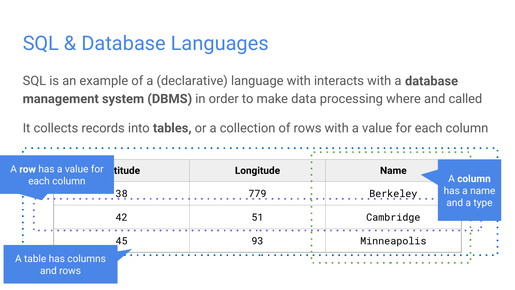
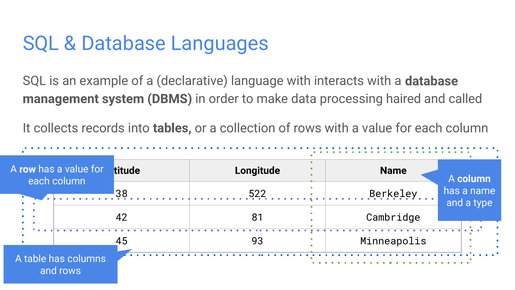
where: where -> haired
779: 779 -> 522
51: 51 -> 81
